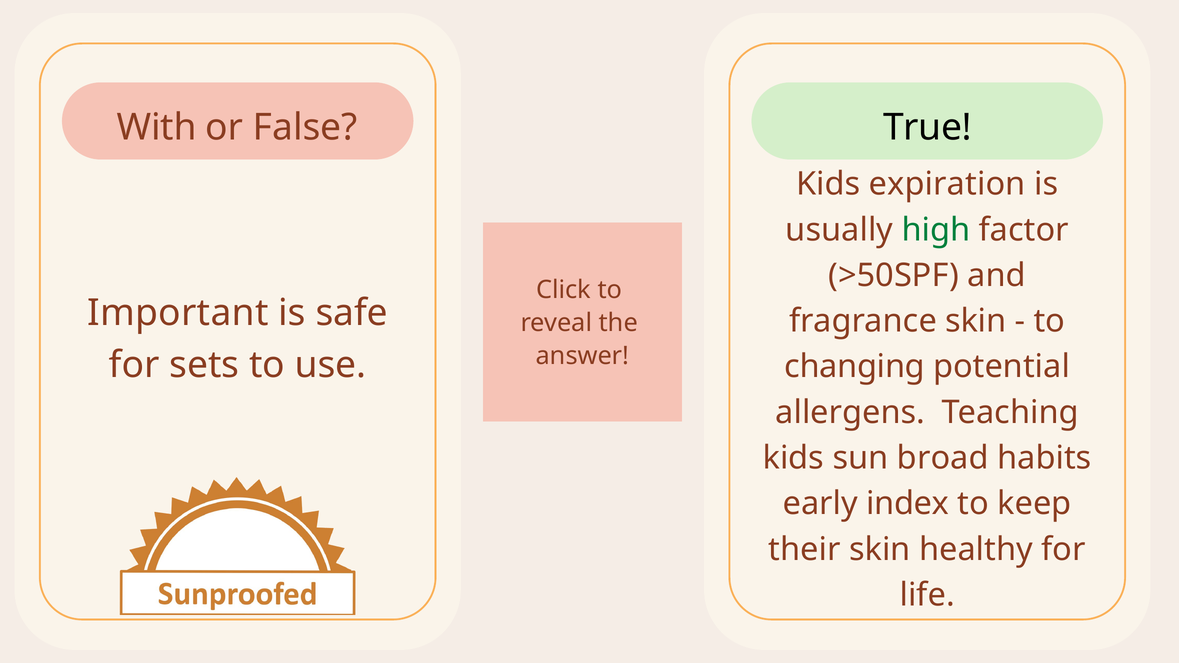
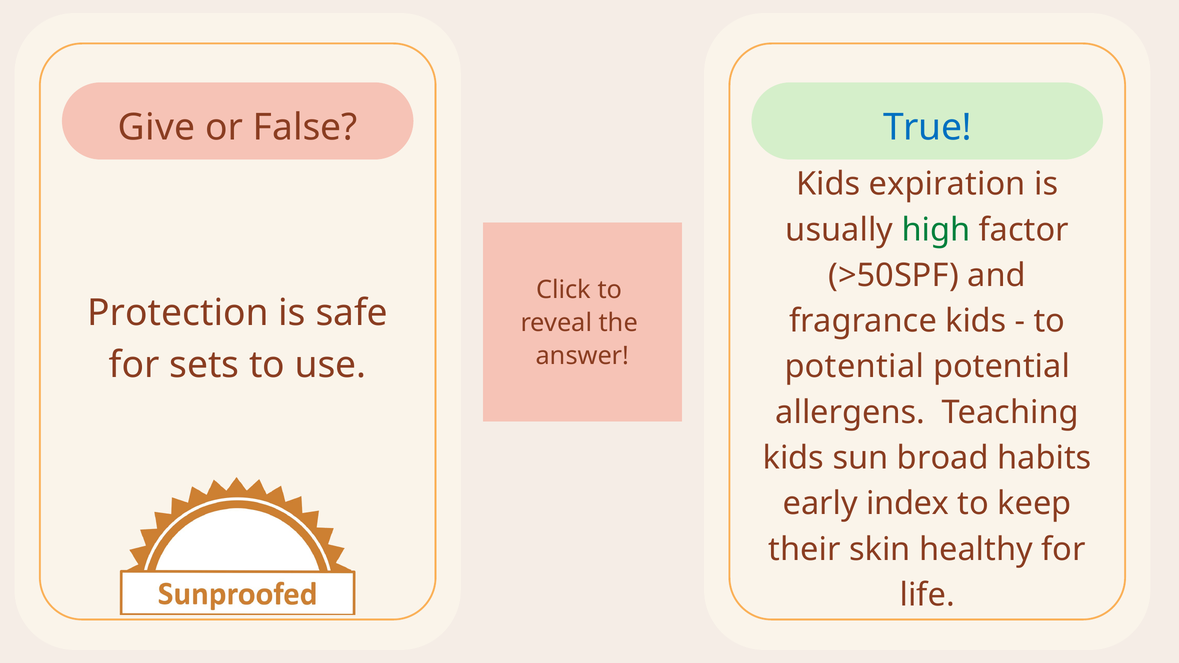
With: With -> Give
True colour: black -> blue
Important: Important -> Protection
fragrance skin: skin -> kids
changing at (855, 367): changing -> potential
